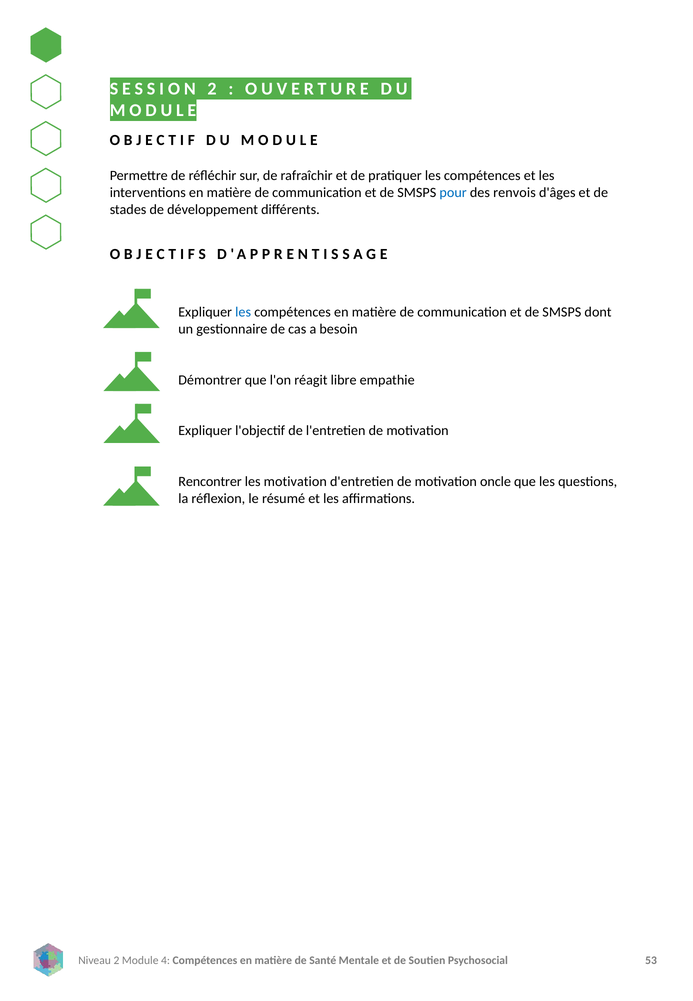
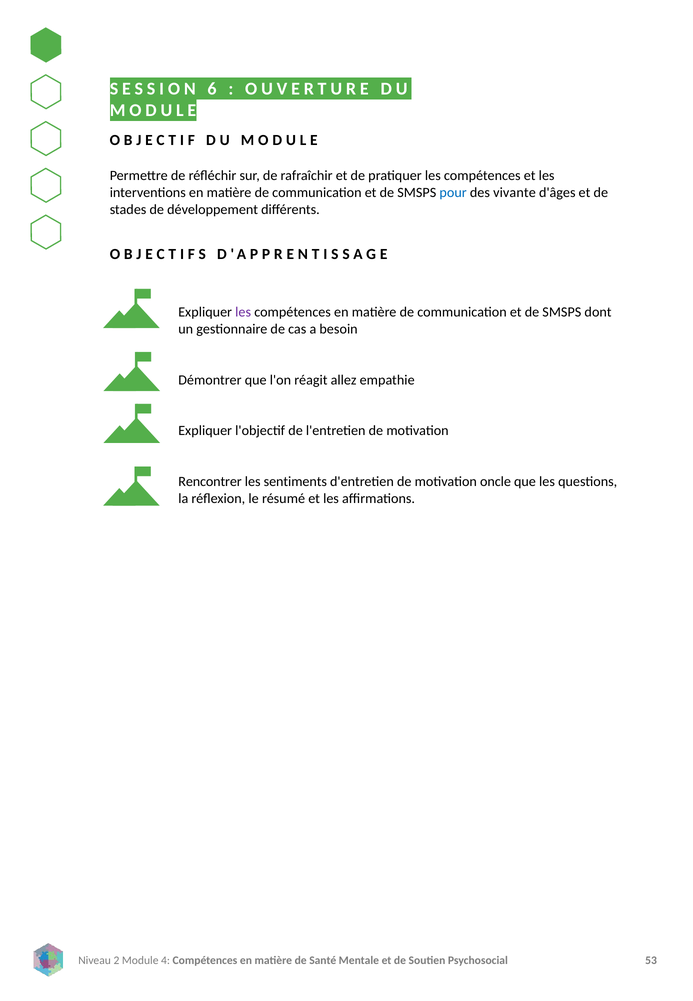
SESSION 2: 2 -> 6
renvois: renvois -> vivante
les at (243, 312) colour: blue -> purple
libre: libre -> allez
les motivation: motivation -> sentiments
